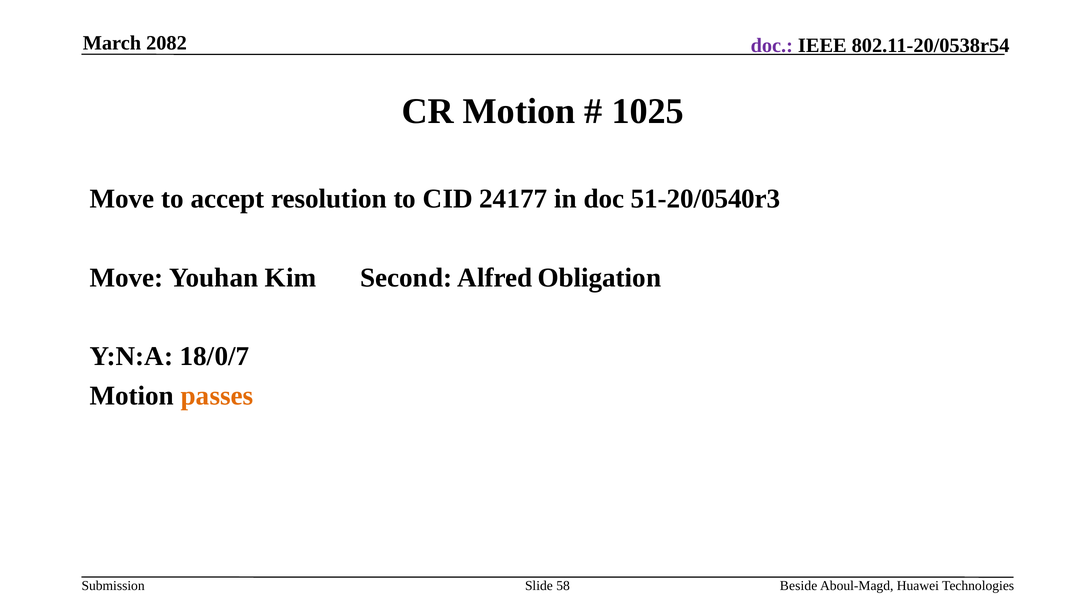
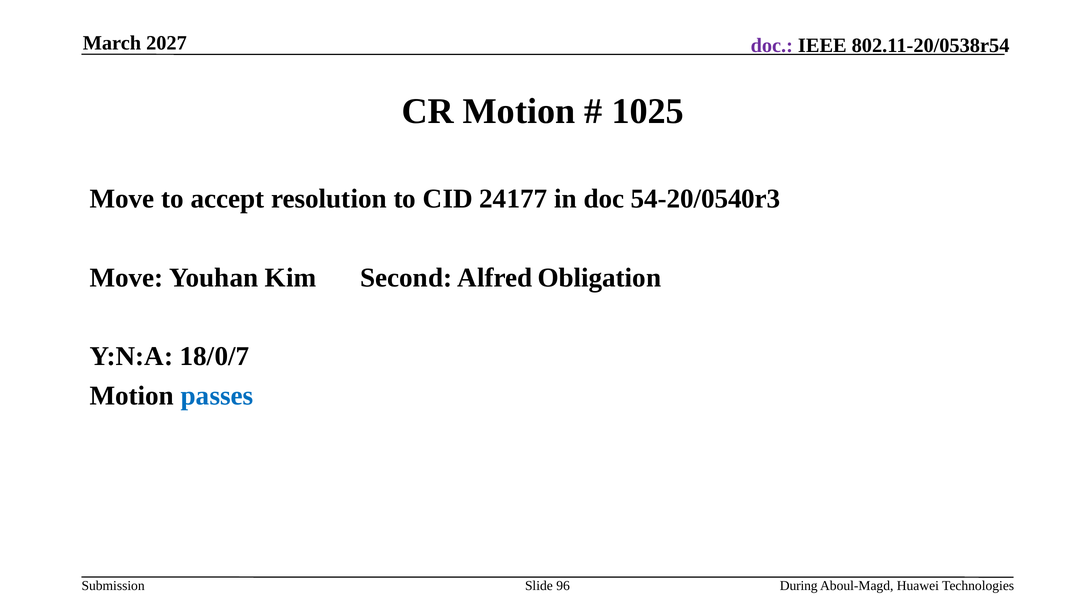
2082: 2082 -> 2027
51-20/0540r3: 51-20/0540r3 -> 54-20/0540r3
passes colour: orange -> blue
58: 58 -> 96
Beside: Beside -> During
